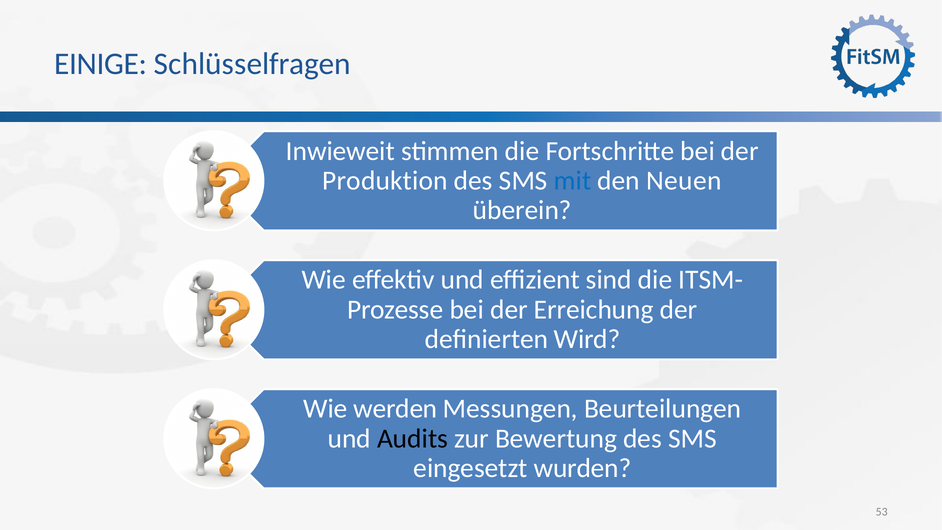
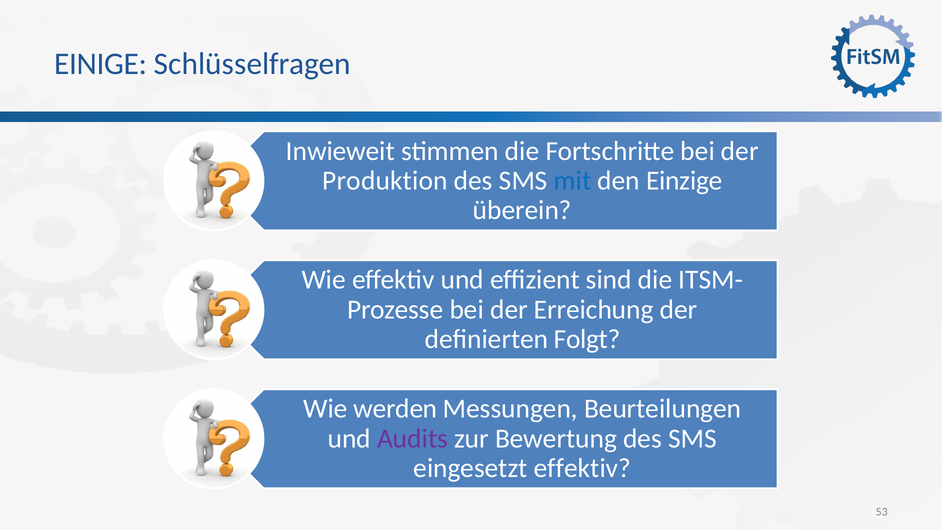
Neuen: Neuen -> Einzige
Wird: Wird -> Folgt
Audits colour: black -> purple
eingesetzt wurden: wurden -> effektiv
